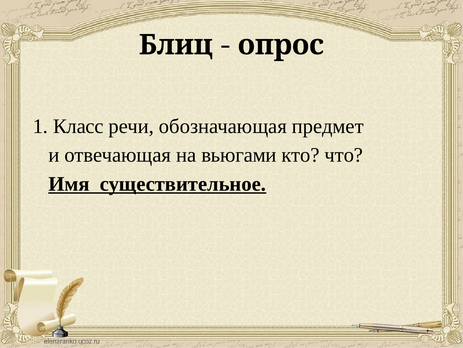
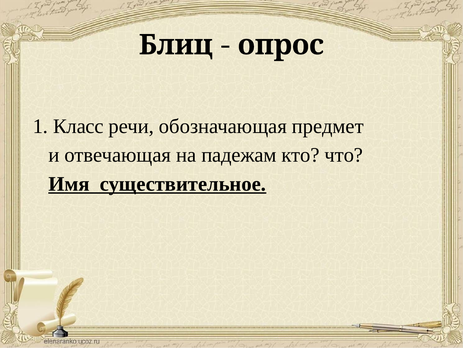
вьюгами: вьюгами -> падежам
